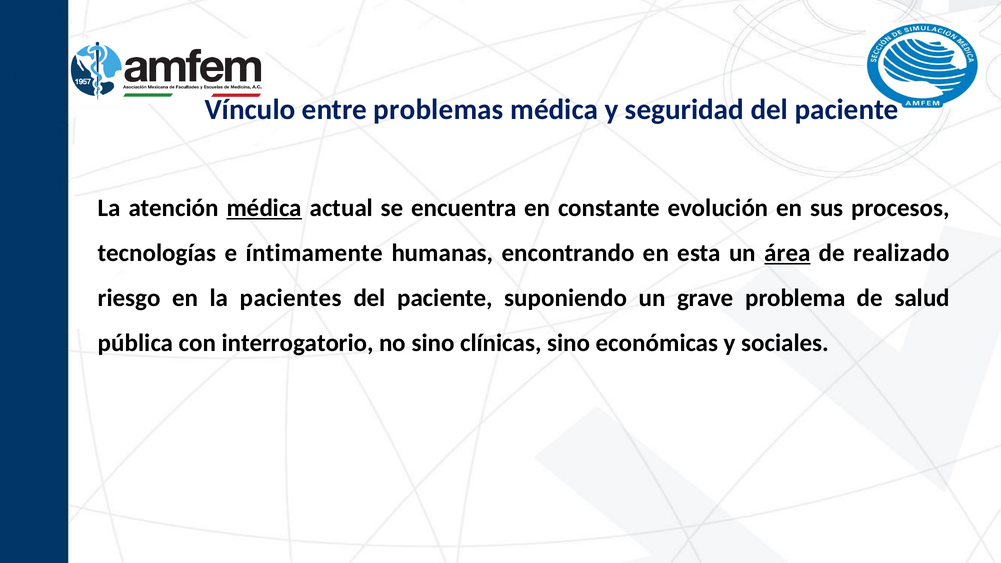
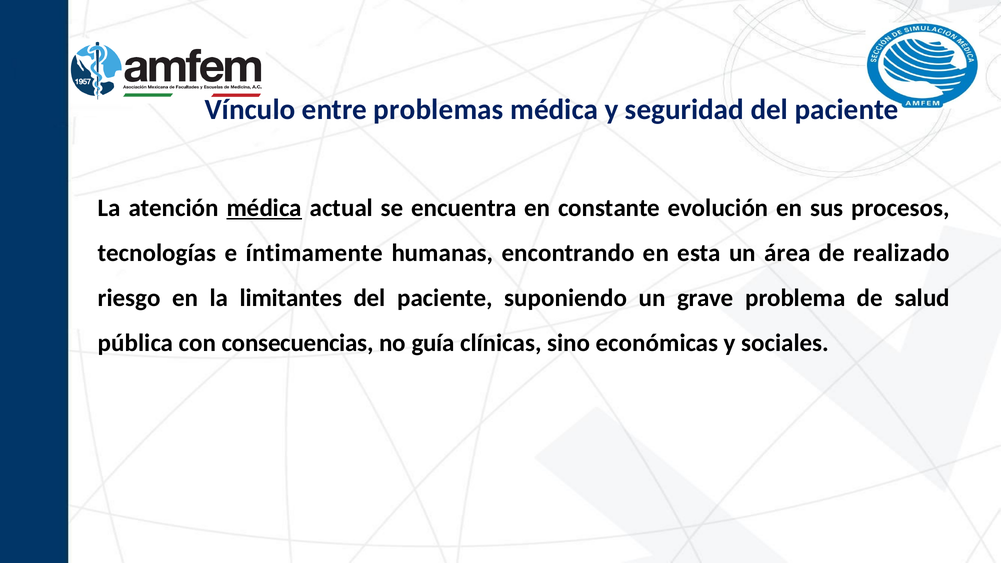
área underline: present -> none
pacientes: pacientes -> limitantes
interrogatorio: interrogatorio -> consecuencias
no sino: sino -> guía
